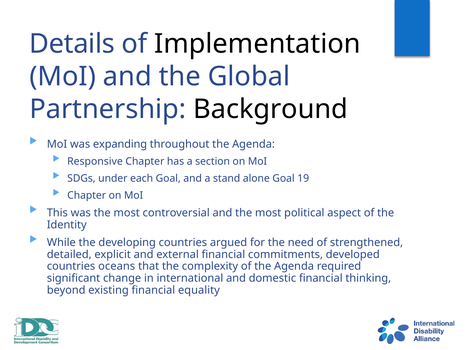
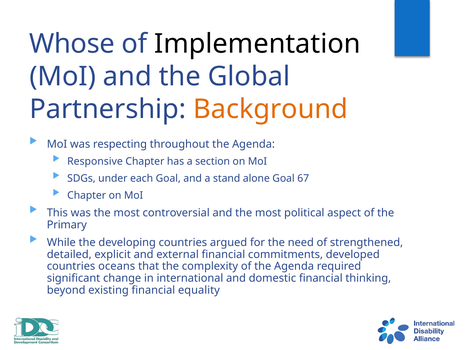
Details: Details -> Whose
Background colour: black -> orange
expanding: expanding -> respecting
19: 19 -> 67
Identity: Identity -> Primary
